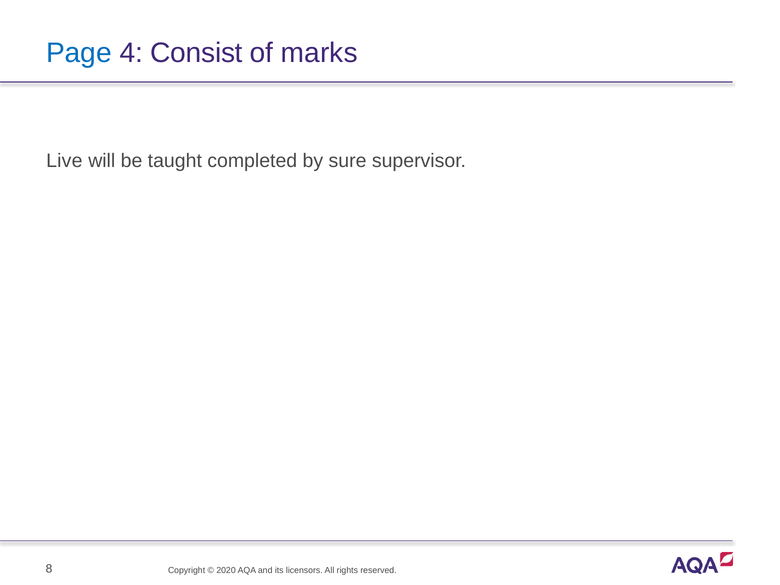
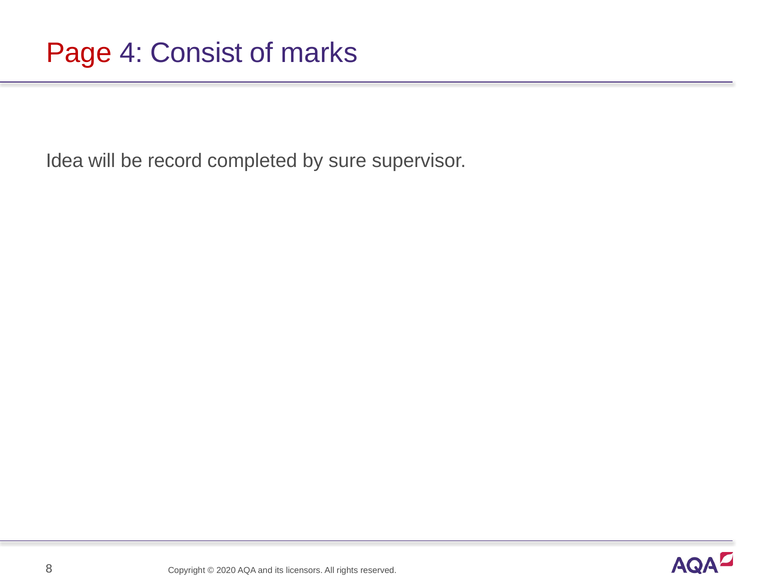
Page colour: blue -> red
Live: Live -> Idea
taught: taught -> record
